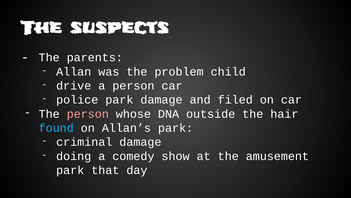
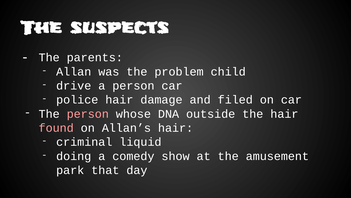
police park: park -> hair
found colour: light blue -> pink
Allan’s park: park -> hair
criminal damage: damage -> liquid
